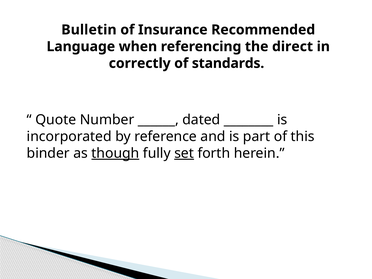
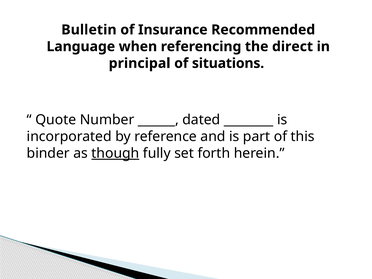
correctly: correctly -> principal
standards: standards -> situations
set underline: present -> none
